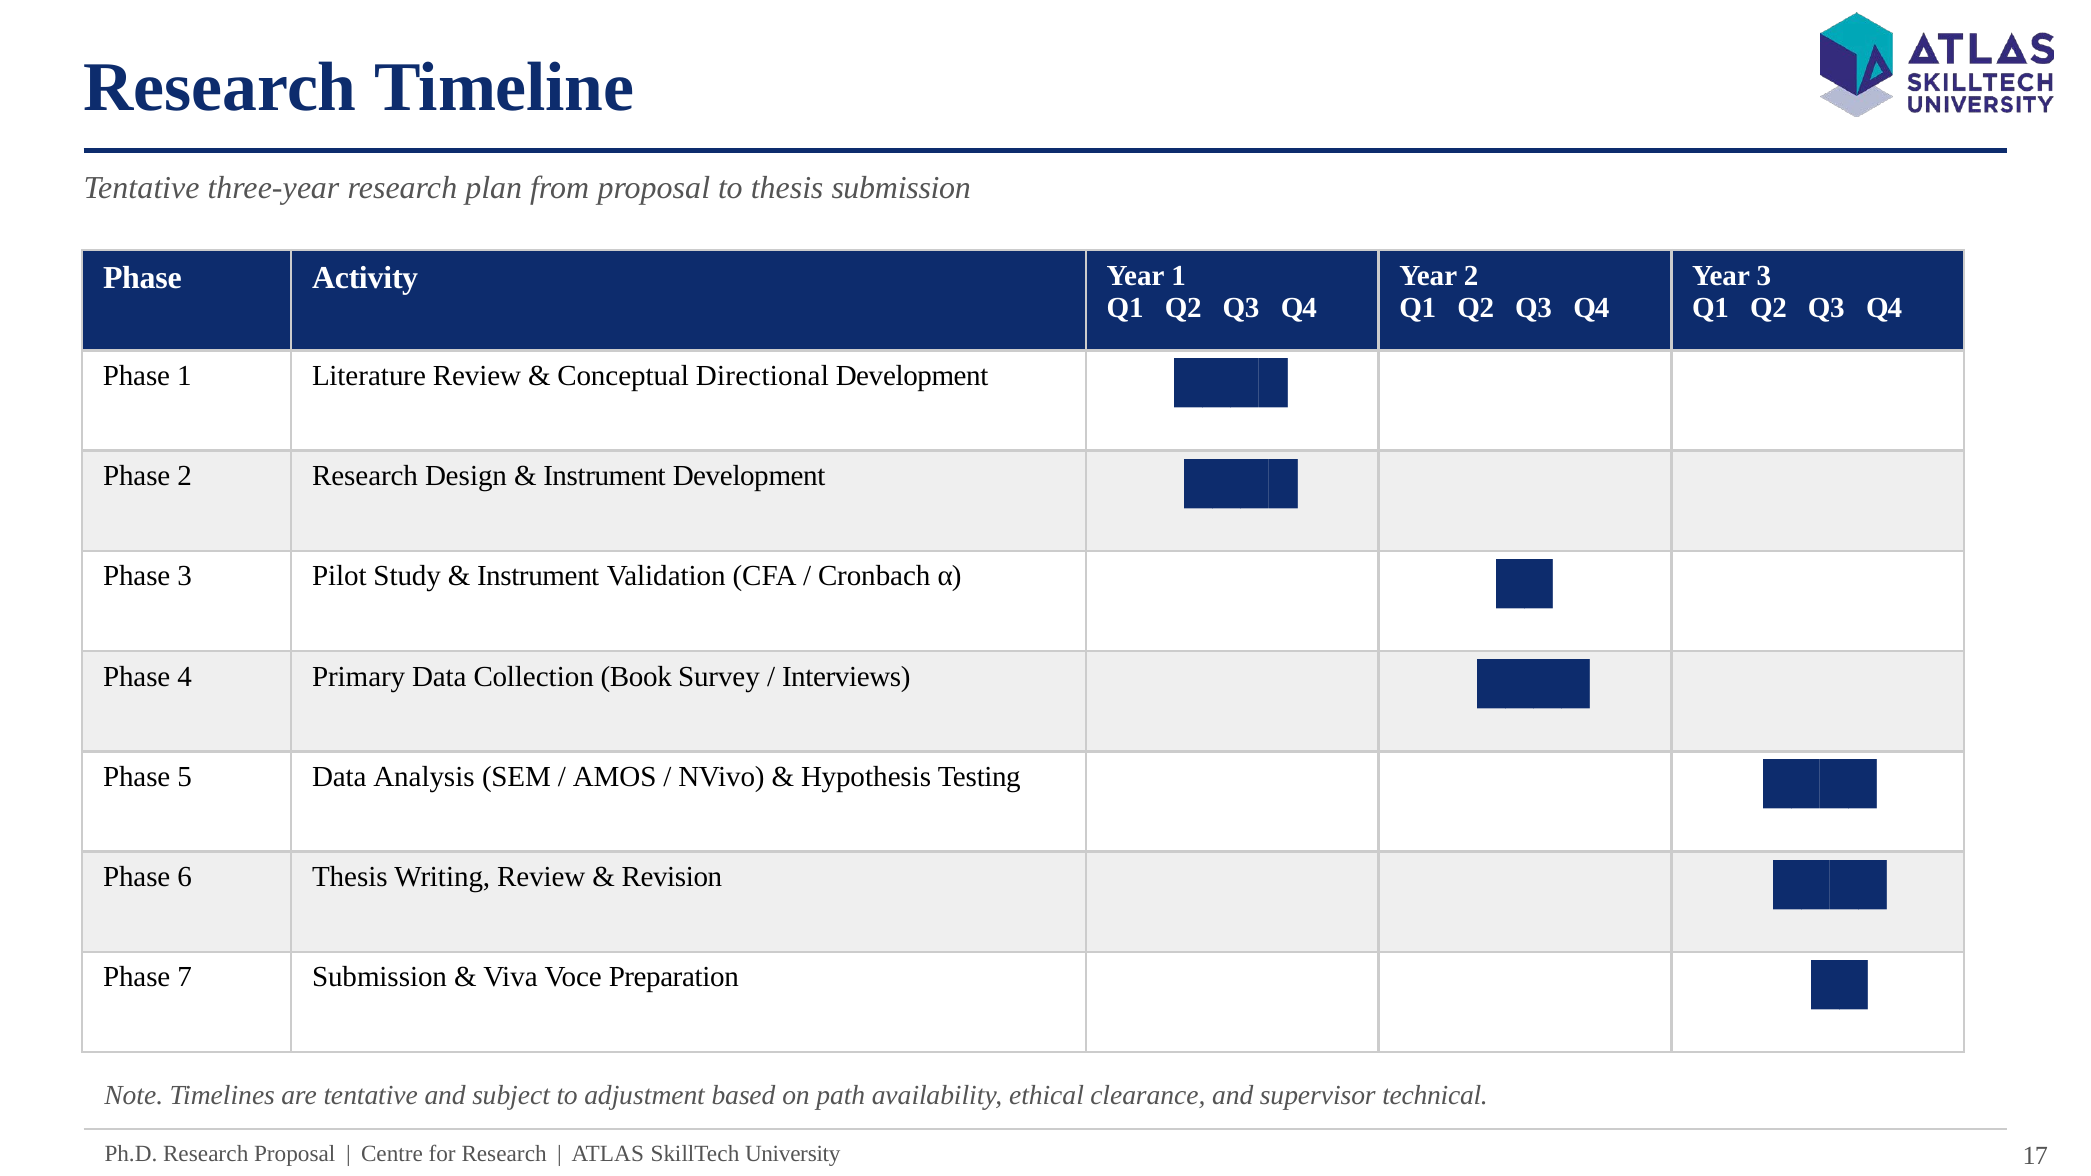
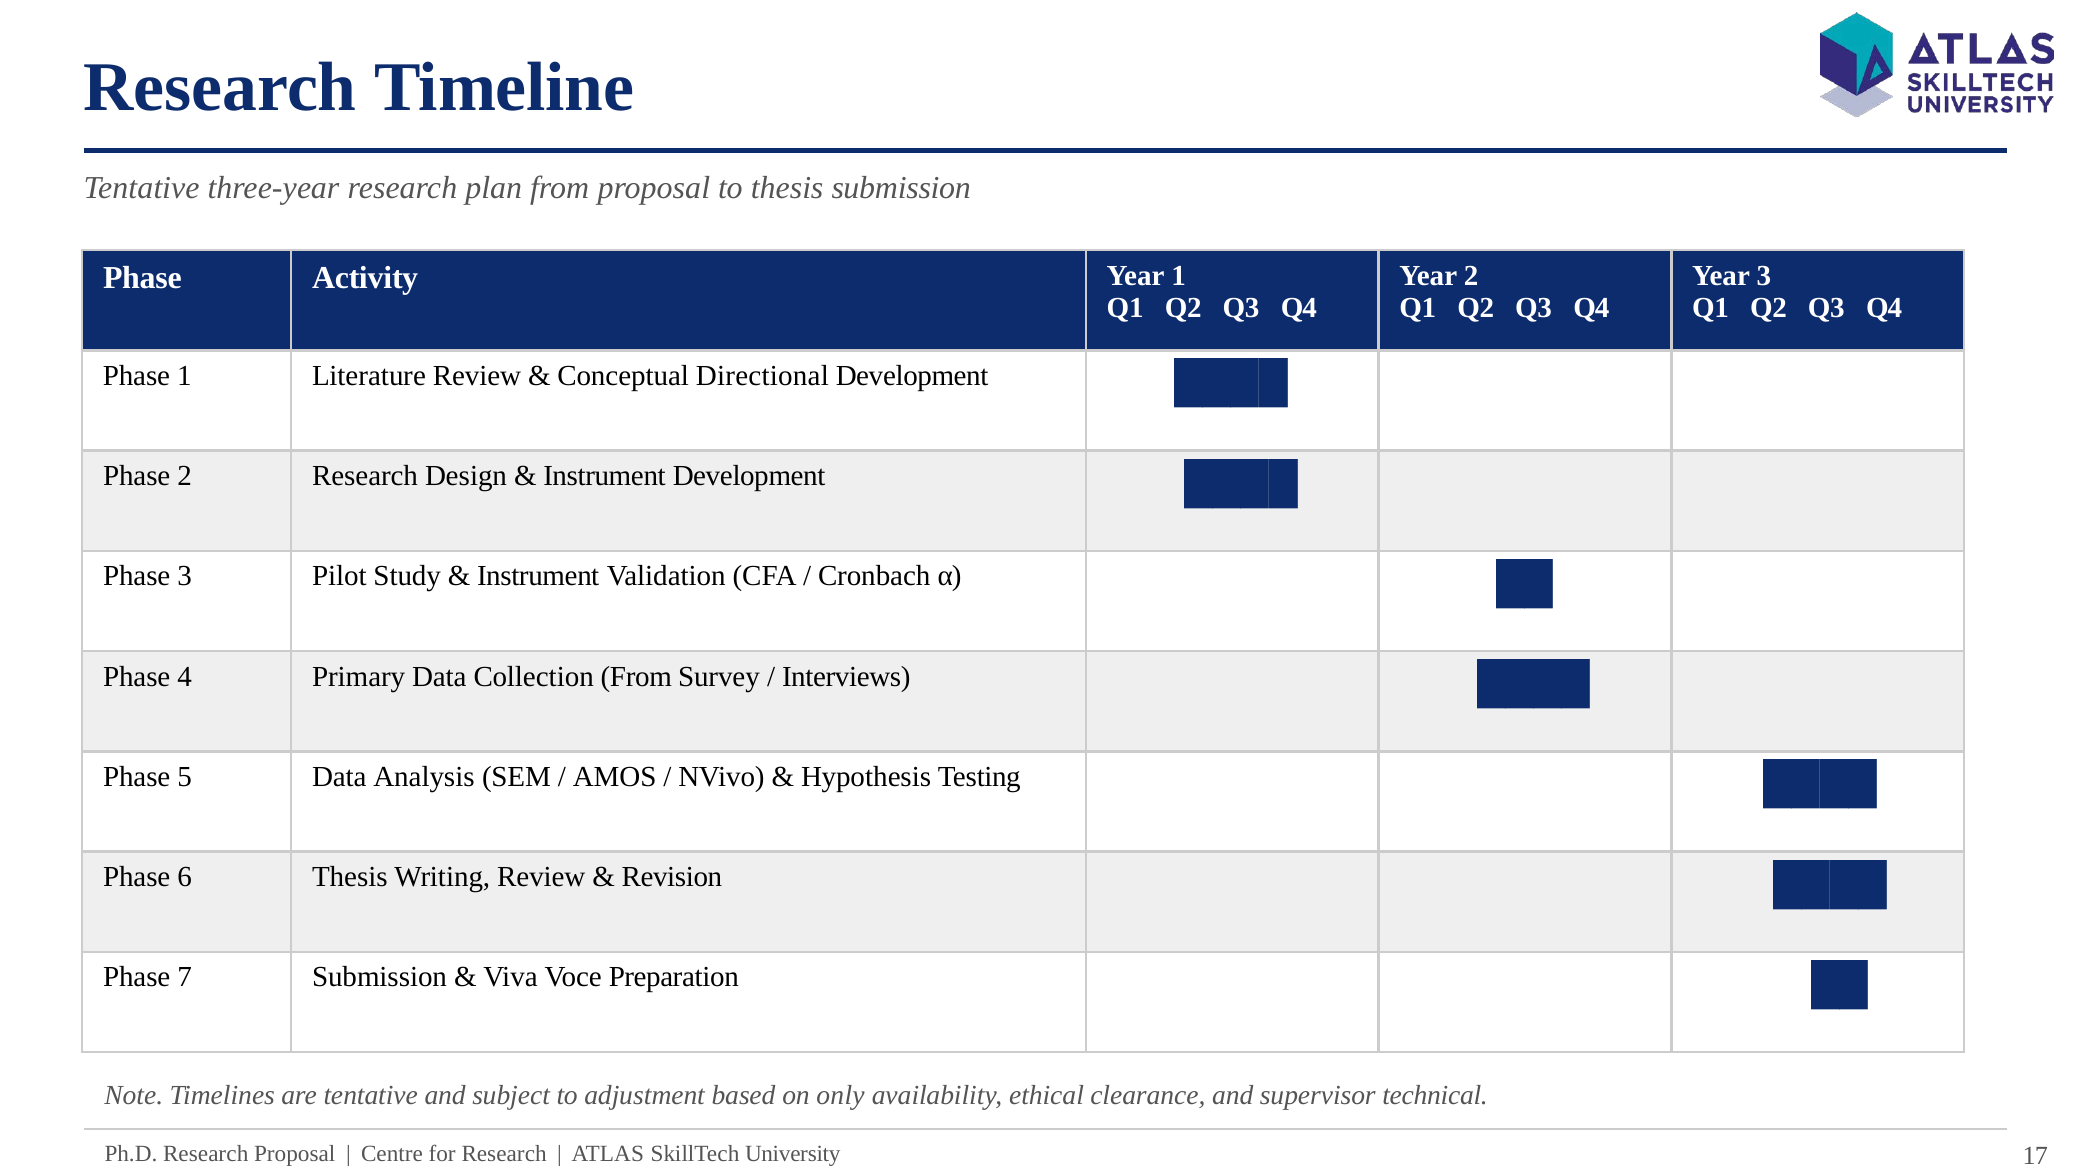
Collection Book: Book -> From
path: path -> only
